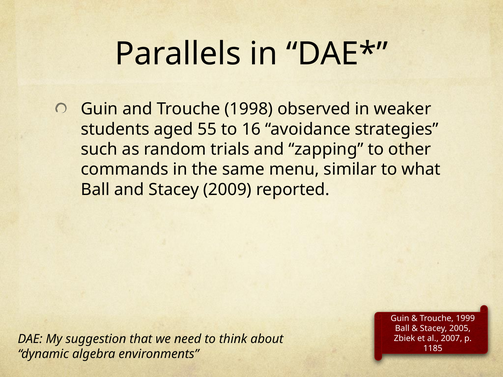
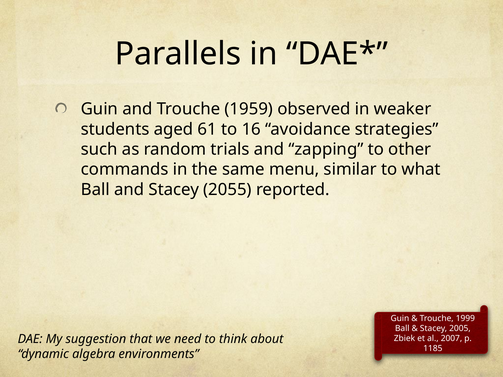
1998: 1998 -> 1959
55: 55 -> 61
2009: 2009 -> 2055
